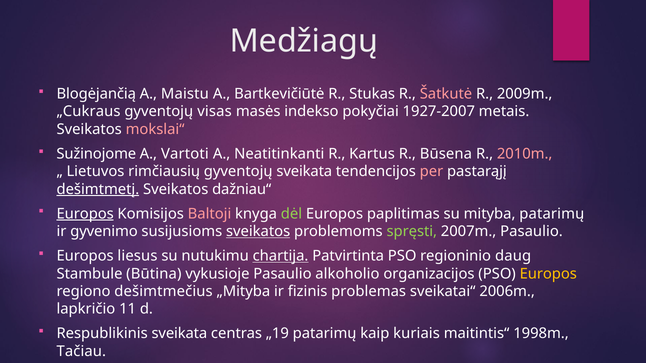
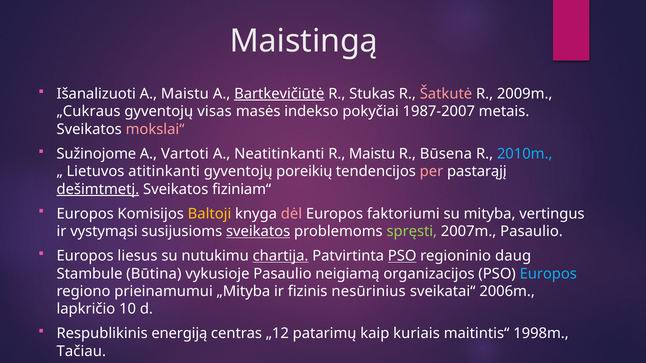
Medžiagų: Medžiagų -> Maistingą
Blogėjančią: Blogėjančią -> Išanalizuoti
Bartkevičiūtė underline: none -> present
1927-2007: 1927-2007 -> 1987-2007
R Kartus: Kartus -> Maistu
2010m colour: pink -> light blue
rimčiausių: rimčiausių -> atitinkanti
gyventojų sveikata: sveikata -> poreikių
dažniau“: dažniau“ -> fiziniam“
Europos at (85, 214) underline: present -> none
Baltoji colour: pink -> yellow
dėl colour: light green -> pink
paplitimas: paplitimas -> faktoriumi
mityba patarimų: patarimų -> vertingus
gyvenimo: gyvenimo -> vystymąsi
PSO at (402, 256) underline: none -> present
alkoholio: alkoholio -> neigiamą
Europos at (548, 274) colour: yellow -> light blue
dešimtmečius: dešimtmečius -> prieinamumui
problemas: problemas -> nesūrinius
11: 11 -> 10
Respublikinis sveikata: sveikata -> energiją
„19: „19 -> „12
